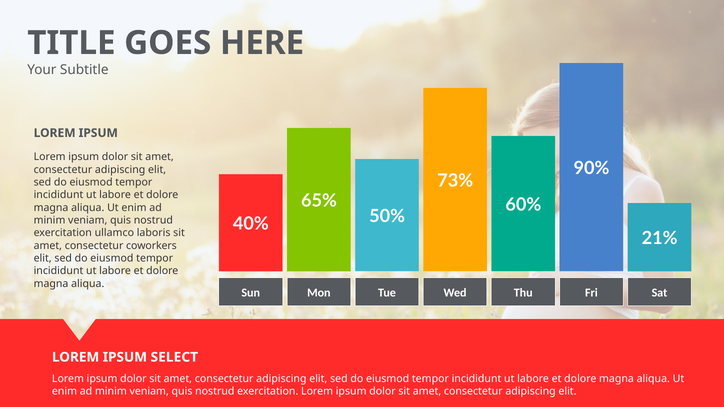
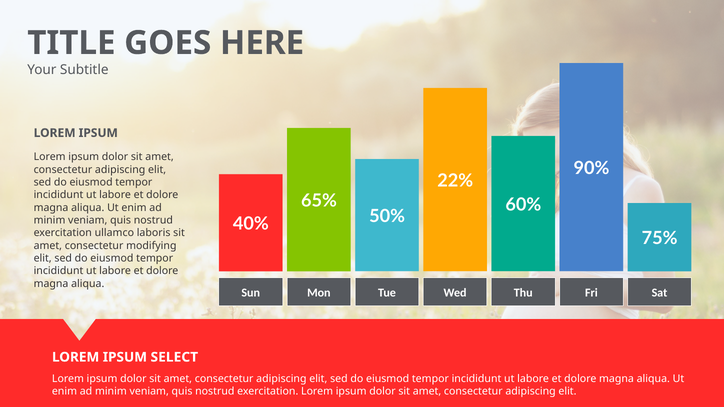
73%: 73% -> 22%
21%: 21% -> 75%
coworkers: coworkers -> modifying
